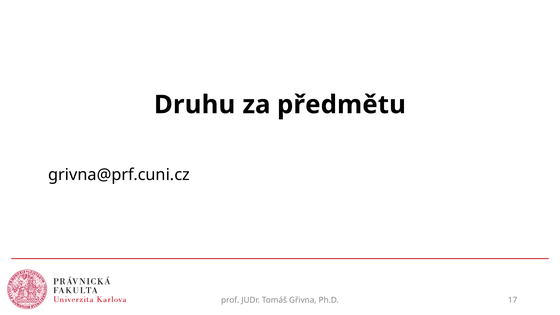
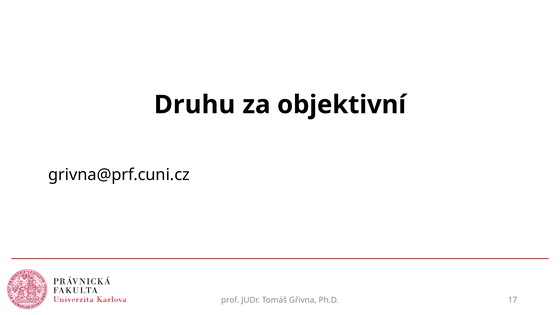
předmětu: předmětu -> objektivní
